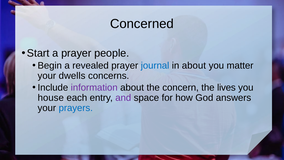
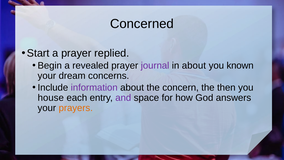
people: people -> replied
journal colour: blue -> purple
matter: matter -> known
dwells: dwells -> dream
lives: lives -> then
prayers colour: blue -> orange
